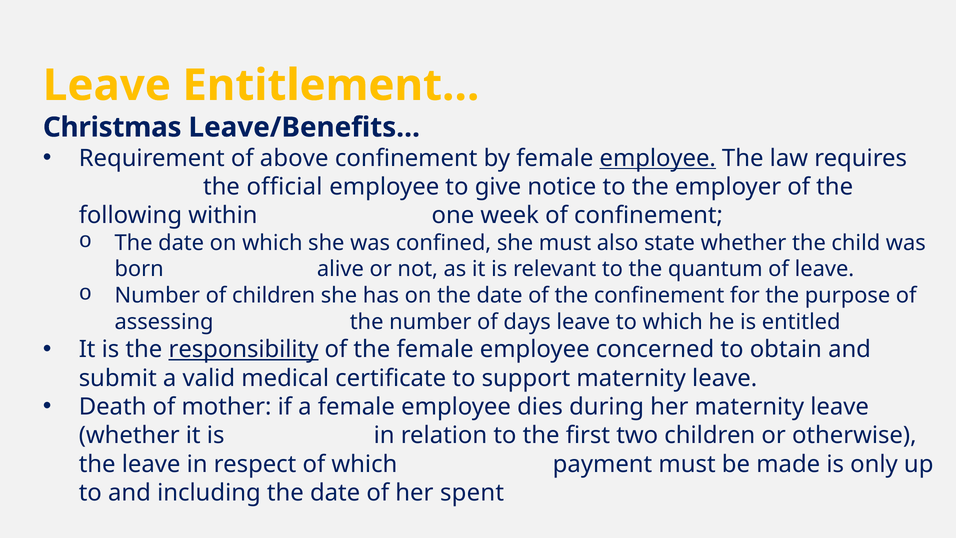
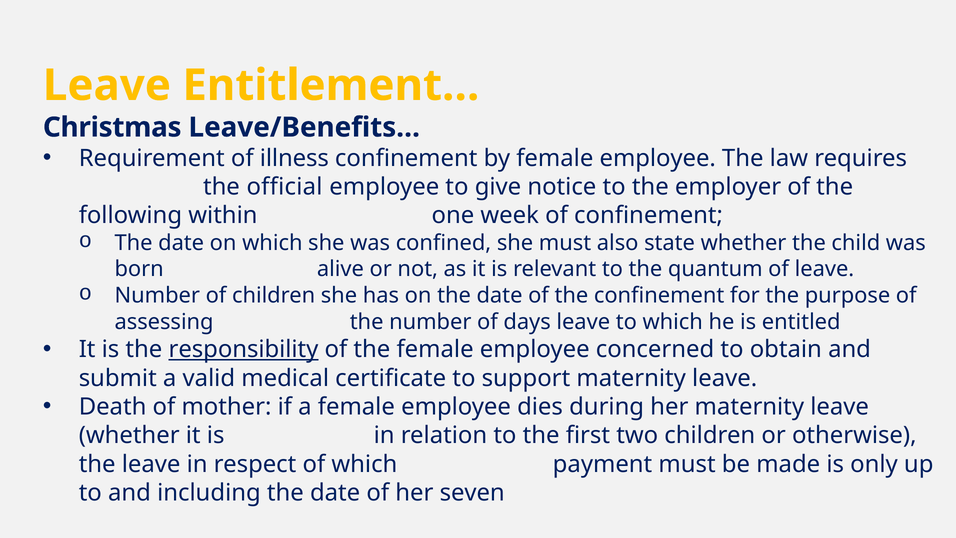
above: above -> illness
employee at (658, 158) underline: present -> none
spent: spent -> seven
